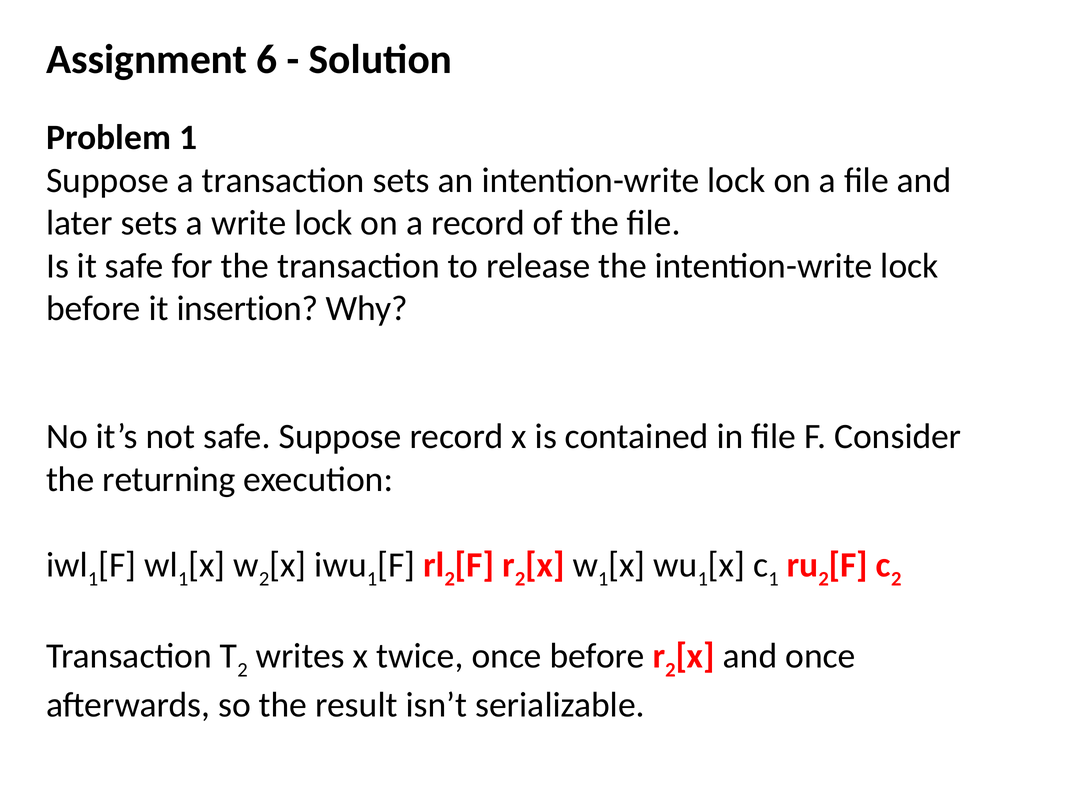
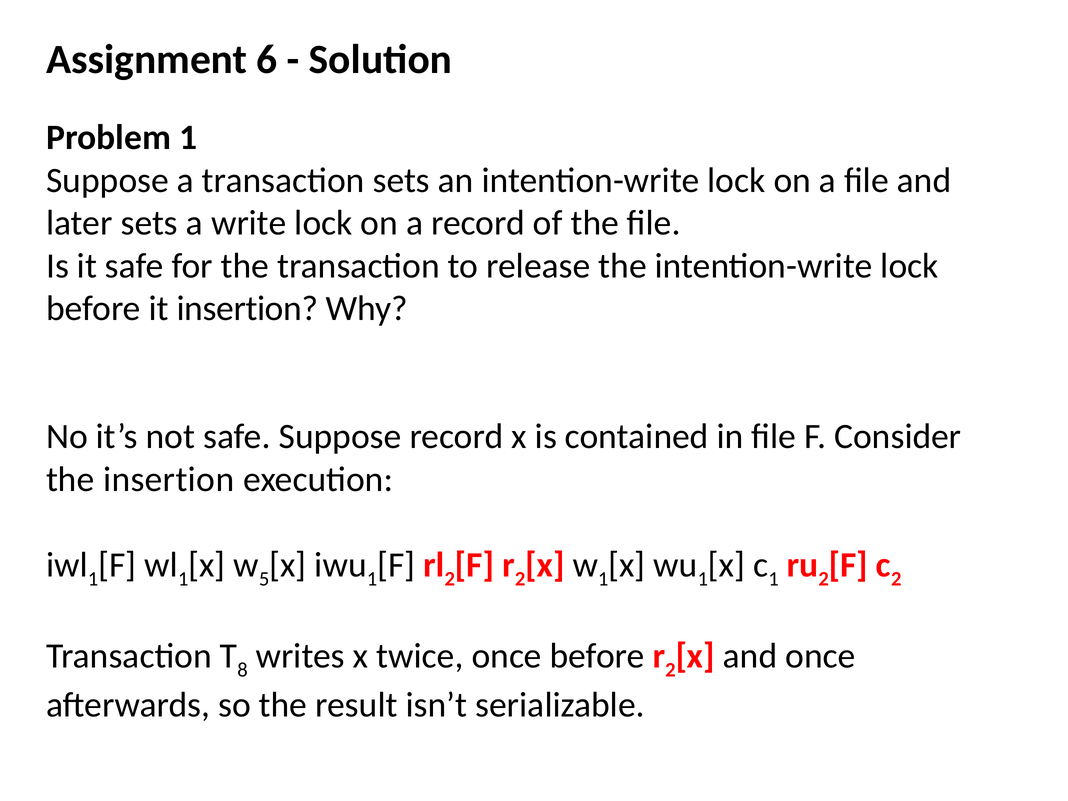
the returning: returning -> insertion
2 at (264, 579): 2 -> 5
2 at (243, 670): 2 -> 8
